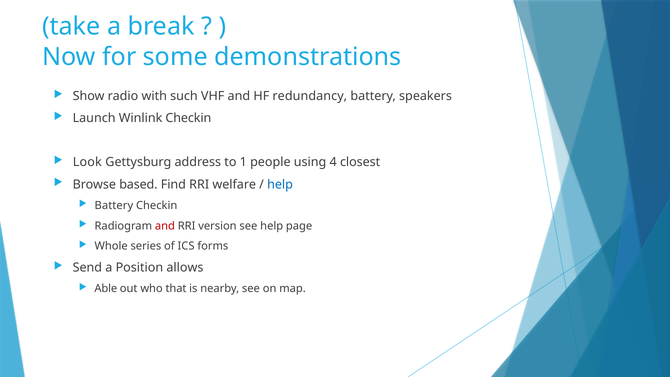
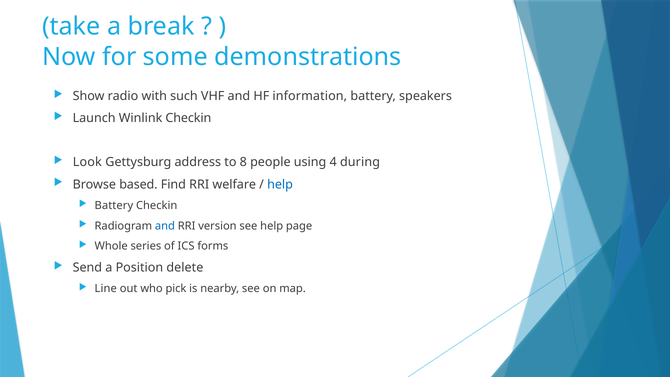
redundancy: redundancy -> information
1: 1 -> 8
closest: closest -> during
and at (165, 226) colour: red -> blue
allows: allows -> delete
Able: Able -> Line
that: that -> pick
